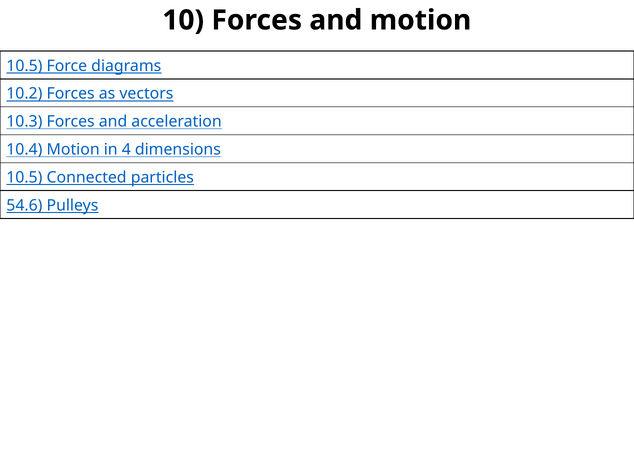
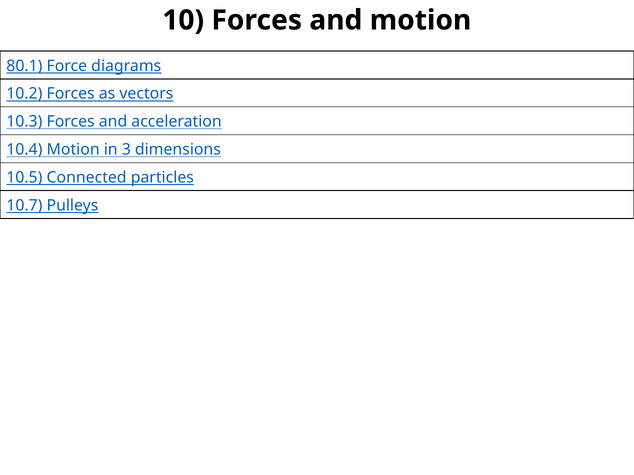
10.5 at (24, 66): 10.5 -> 80.1
4: 4 -> 3
54.6: 54.6 -> 10.7
